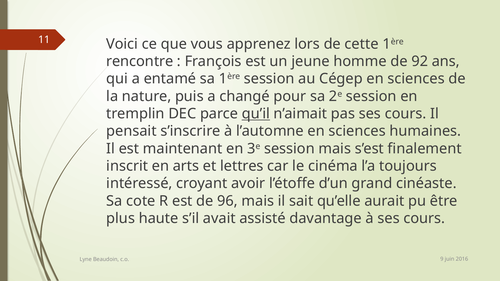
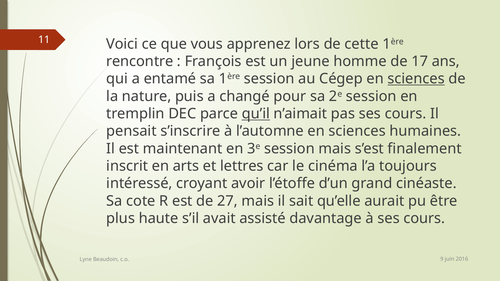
92: 92 -> 17
sciences at (416, 79) underline: none -> present
96: 96 -> 27
